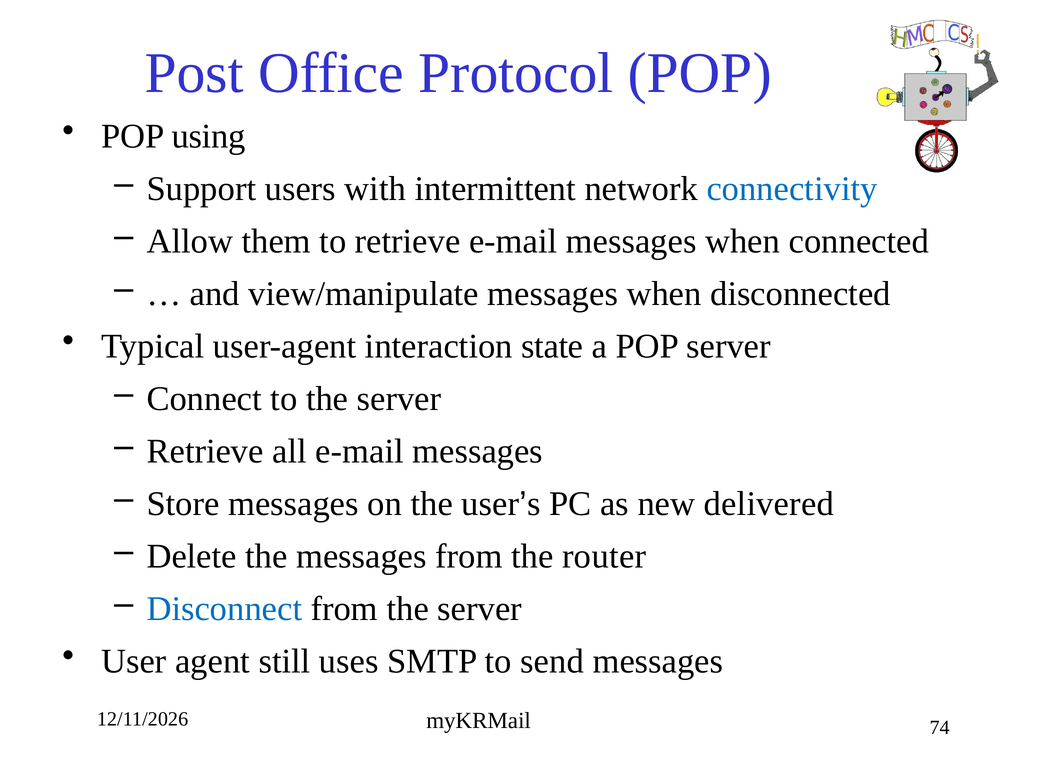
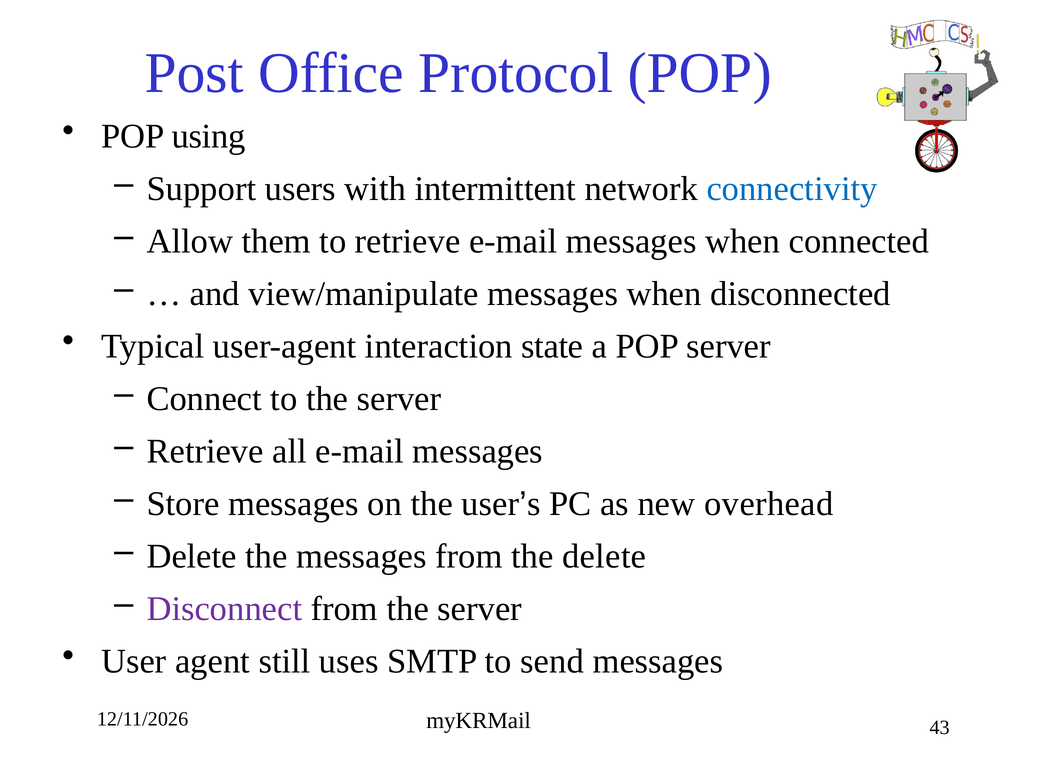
delivered: delivered -> overhead
the router: router -> delete
Disconnect colour: blue -> purple
74: 74 -> 43
